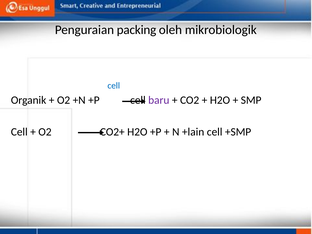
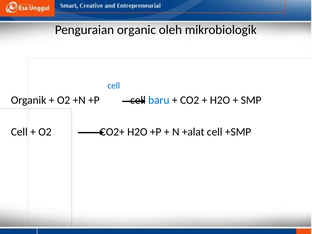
packing: packing -> organic
baru colour: purple -> blue
+lain: +lain -> +alat
